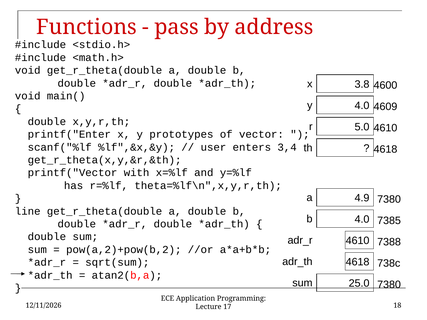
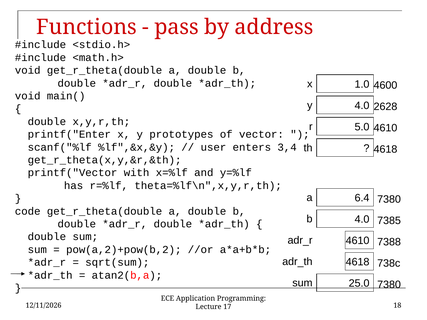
3.8: 3.8 -> 1.0
4609: 4609 -> 2628
4.9: 4.9 -> 6.4
line: line -> code
